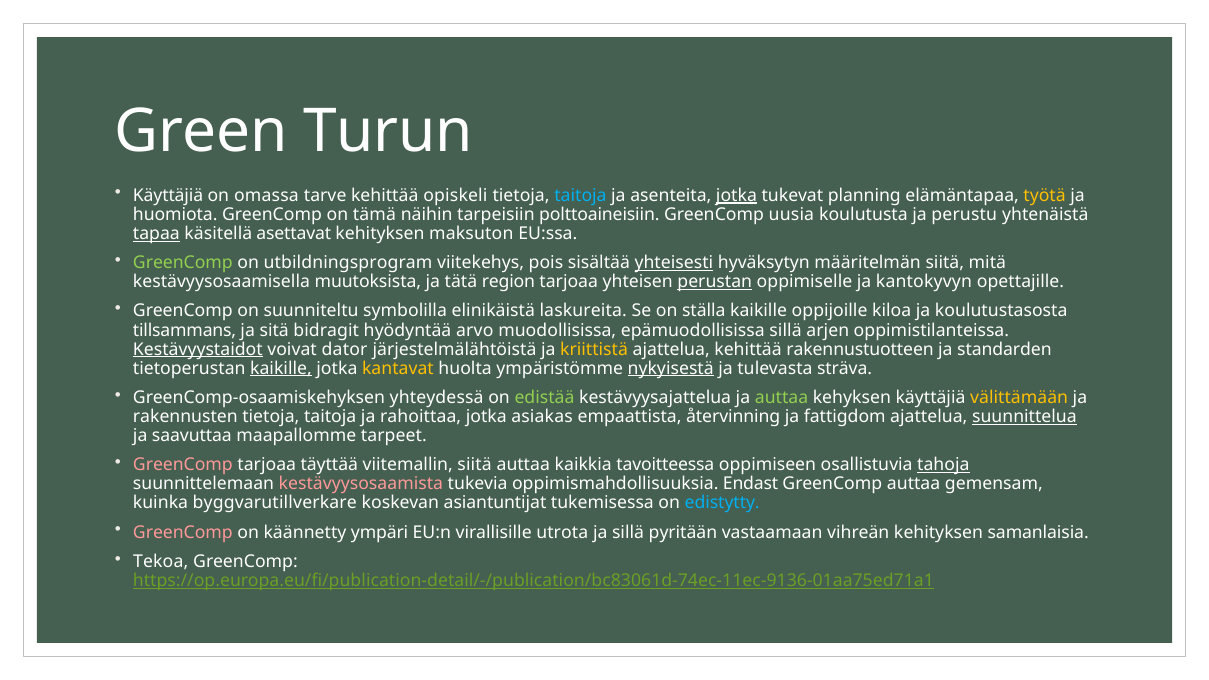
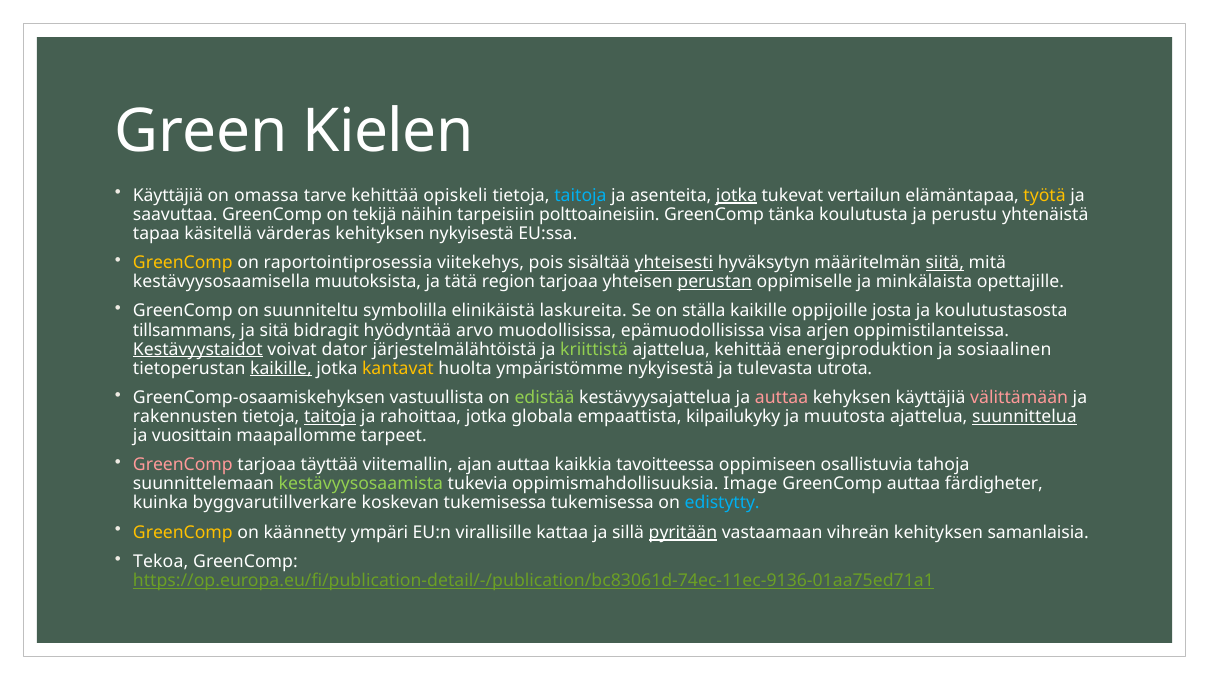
Turun: Turun -> Kielen
planning: planning -> vertailun
huomiota: huomiota -> saavuttaa
tämä: tämä -> tekijä
uusia: uusia -> tänka
tapaa underline: present -> none
asettavat: asettavat -> värderas
kehityksen maksuton: maksuton -> nykyisestä
GreenComp at (183, 263) colour: light green -> yellow
utbildningsprogram: utbildningsprogram -> raportointiprosessia
siitä at (945, 263) underline: none -> present
kantokyvyn: kantokyvyn -> minkälaista
kiloa: kiloa -> josta
epämuodollisissa sillä: sillä -> visa
kriittistä colour: yellow -> light green
rakennustuotteen: rakennustuotteen -> energiproduktion
standarden: standarden -> sosiaalinen
nykyisestä at (671, 368) underline: present -> none
sträva: sträva -> utrota
yhteydessä: yhteydessä -> vastuullista
auttaa at (782, 398) colour: light green -> pink
välittämään colour: yellow -> pink
taitoja at (330, 417) underline: none -> present
asiakas: asiakas -> globala
återvinning: återvinning -> kilpailukyky
fattigdom: fattigdom -> muutosta
saavuttaa: saavuttaa -> vuosittain
viitemallin siitä: siitä -> ajan
tahoja underline: present -> none
kestävyysosaamista colour: pink -> light green
Endast: Endast -> Image
gemensam: gemensam -> färdigheter
koskevan asiantuntijat: asiantuntijat -> tukemisessa
GreenComp at (183, 532) colour: pink -> yellow
utrota: utrota -> kattaa
pyritään underline: none -> present
